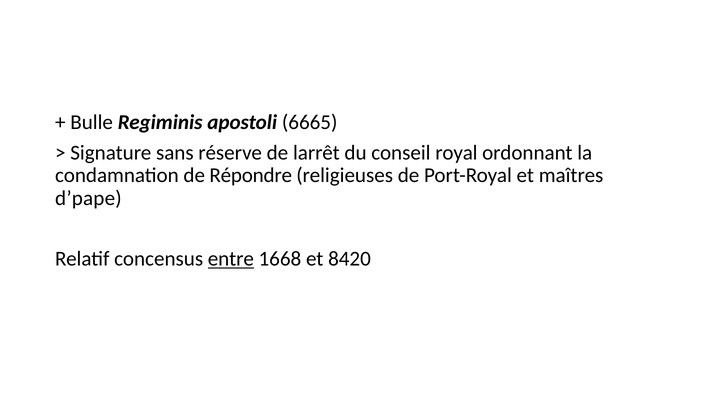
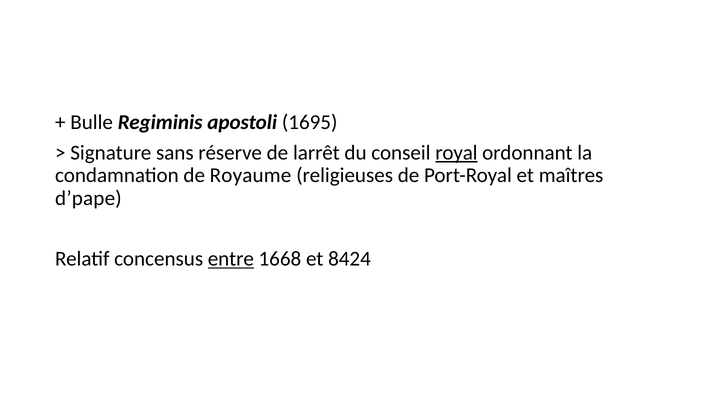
6665: 6665 -> 1695
royal underline: none -> present
Répondre: Répondre -> Royaume
8420: 8420 -> 8424
